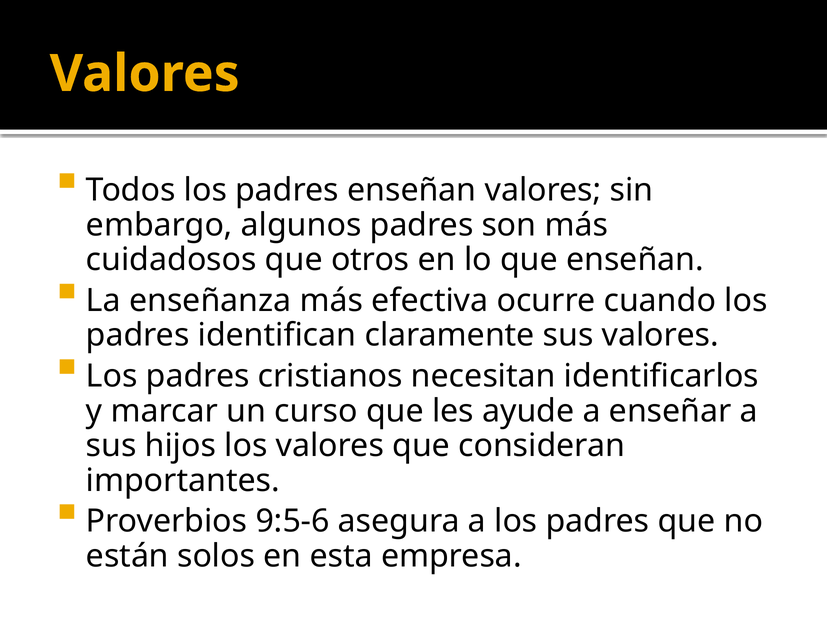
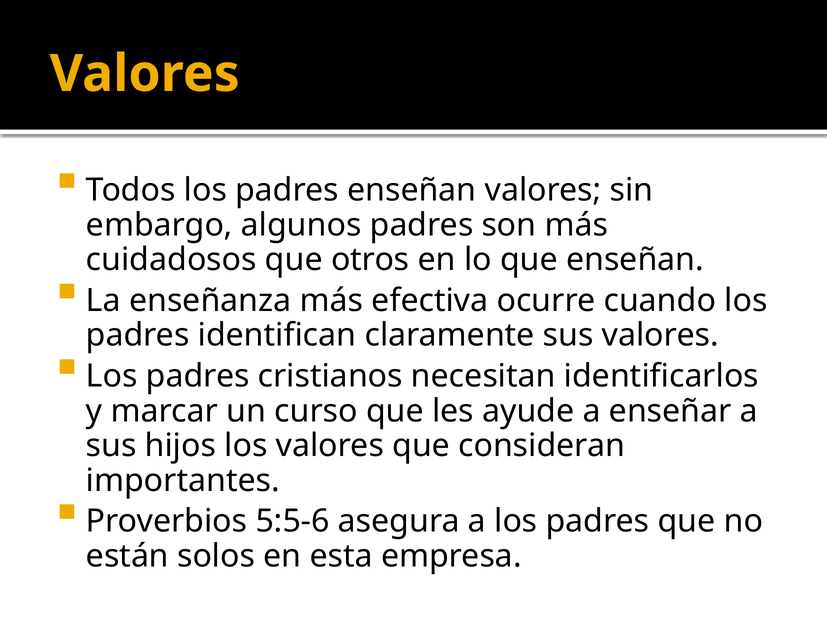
9:5-6: 9:5-6 -> 5:5-6
